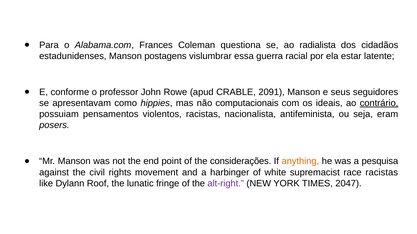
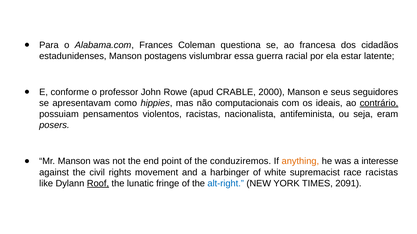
radialista: radialista -> francesa
2091: 2091 -> 2000
considerações: considerações -> conduziremos
pesquisa: pesquisa -> interesse
Roof underline: none -> present
alt-right colour: purple -> blue
2047: 2047 -> 2091
